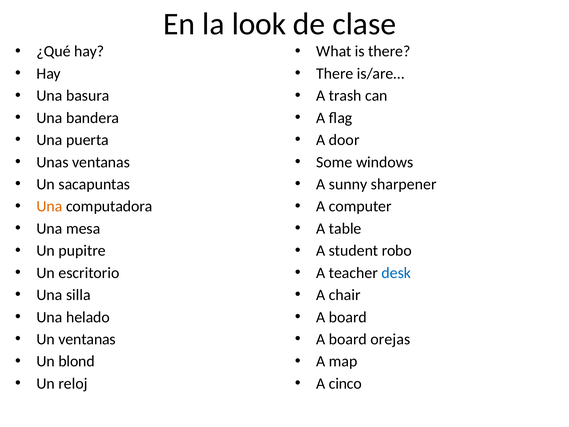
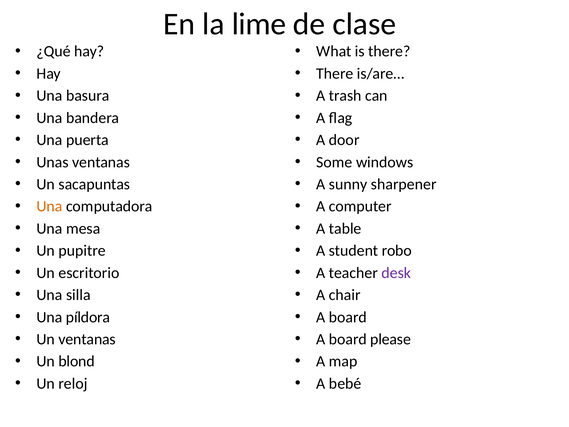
look: look -> lime
desk colour: blue -> purple
helado: helado -> píldora
orejas: orejas -> please
cinco: cinco -> bebé
